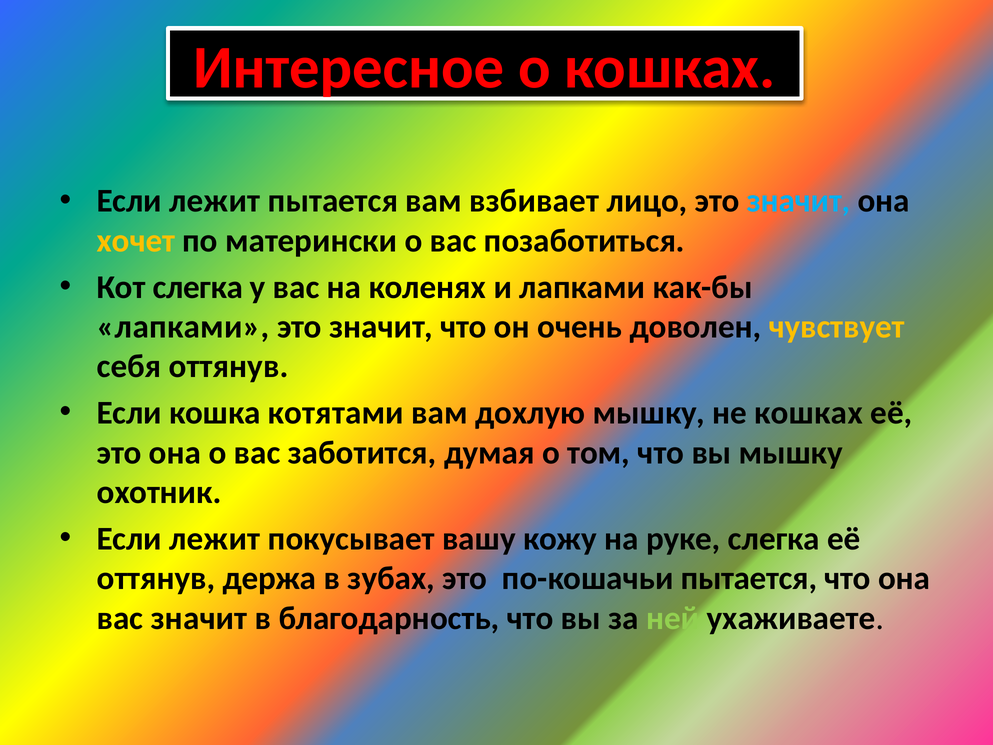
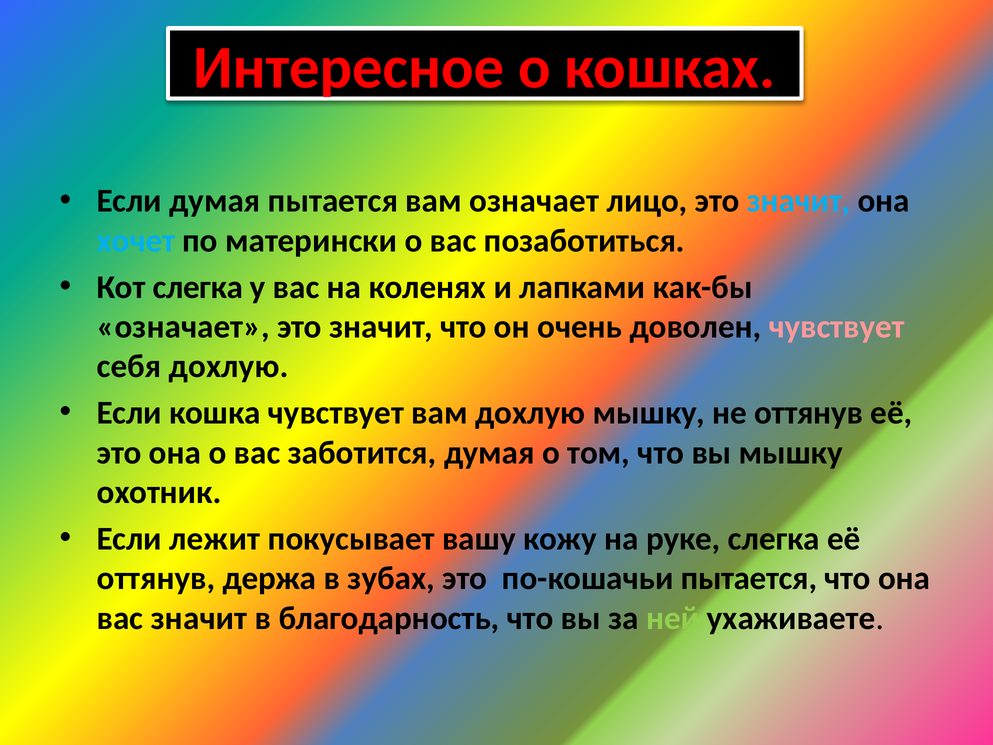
лежит at (215, 201): лежит -> думая
вам взбивает: взбивает -> означает
хочет colour: yellow -> light blue
лапками at (183, 327): лапками -> означает
чувствует at (837, 327) colour: yellow -> pink
себя оттянув: оттянув -> дохлую
кошка котятами: котятами -> чувствует
не кошках: кошках -> оттянув
